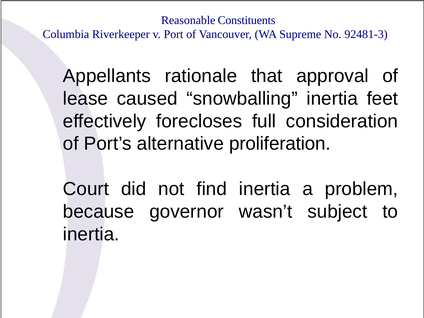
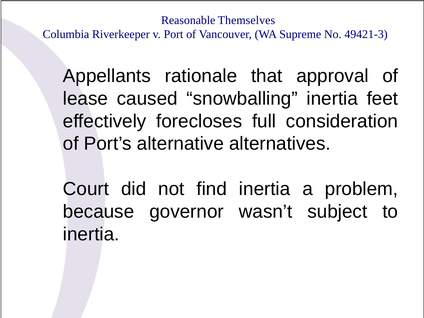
Constituents: Constituents -> Themselves
92481-3: 92481-3 -> 49421-3
proliferation: proliferation -> alternatives
